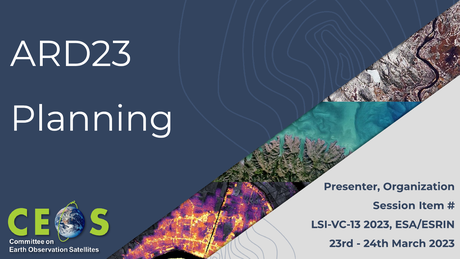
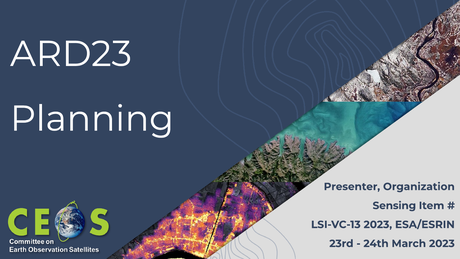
Session: Session -> Sensing
